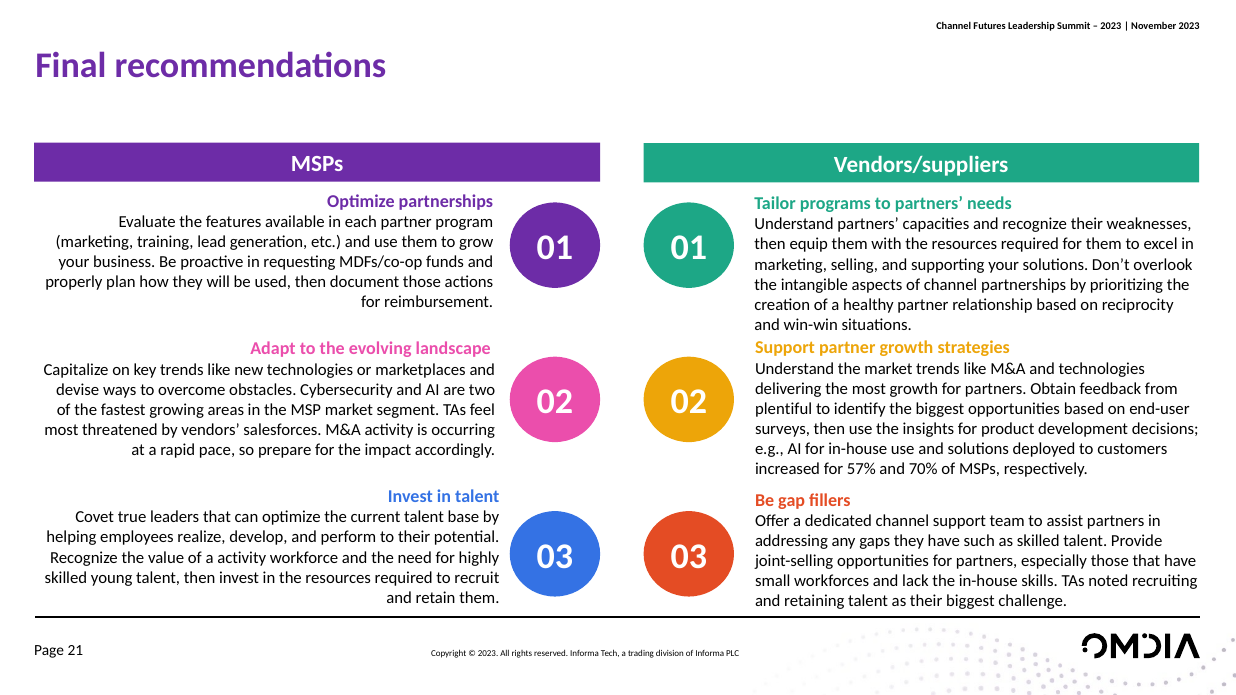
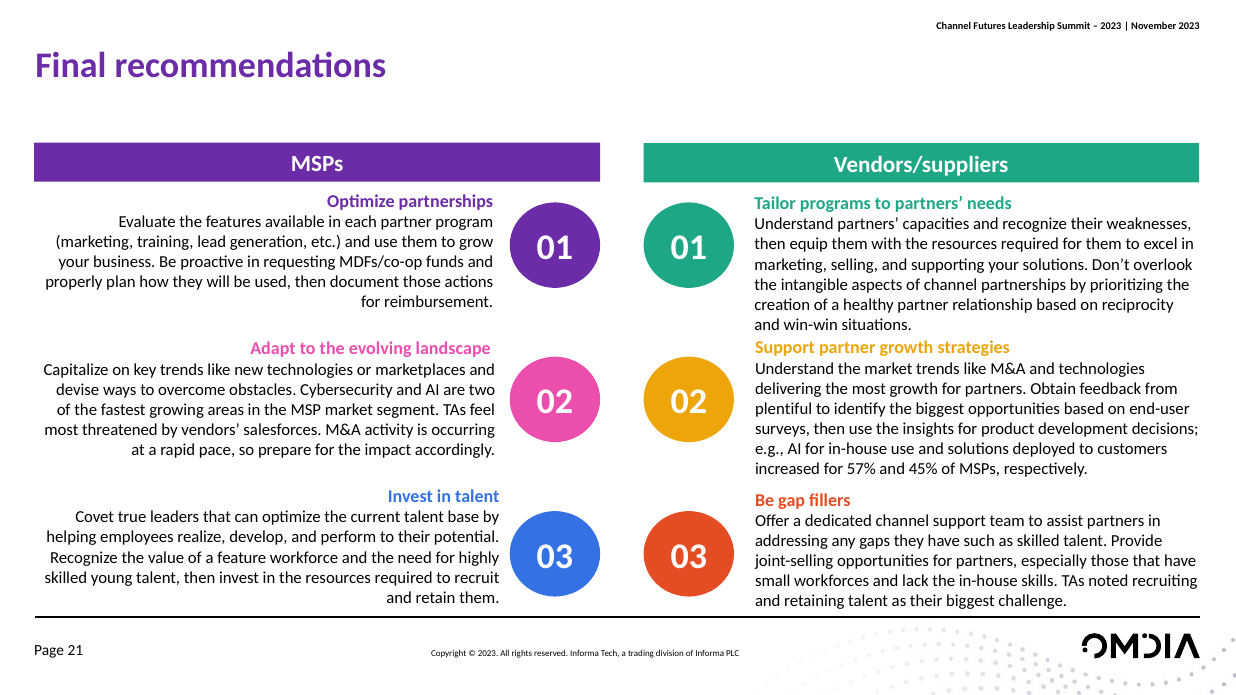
70%: 70% -> 45%
a activity: activity -> feature
